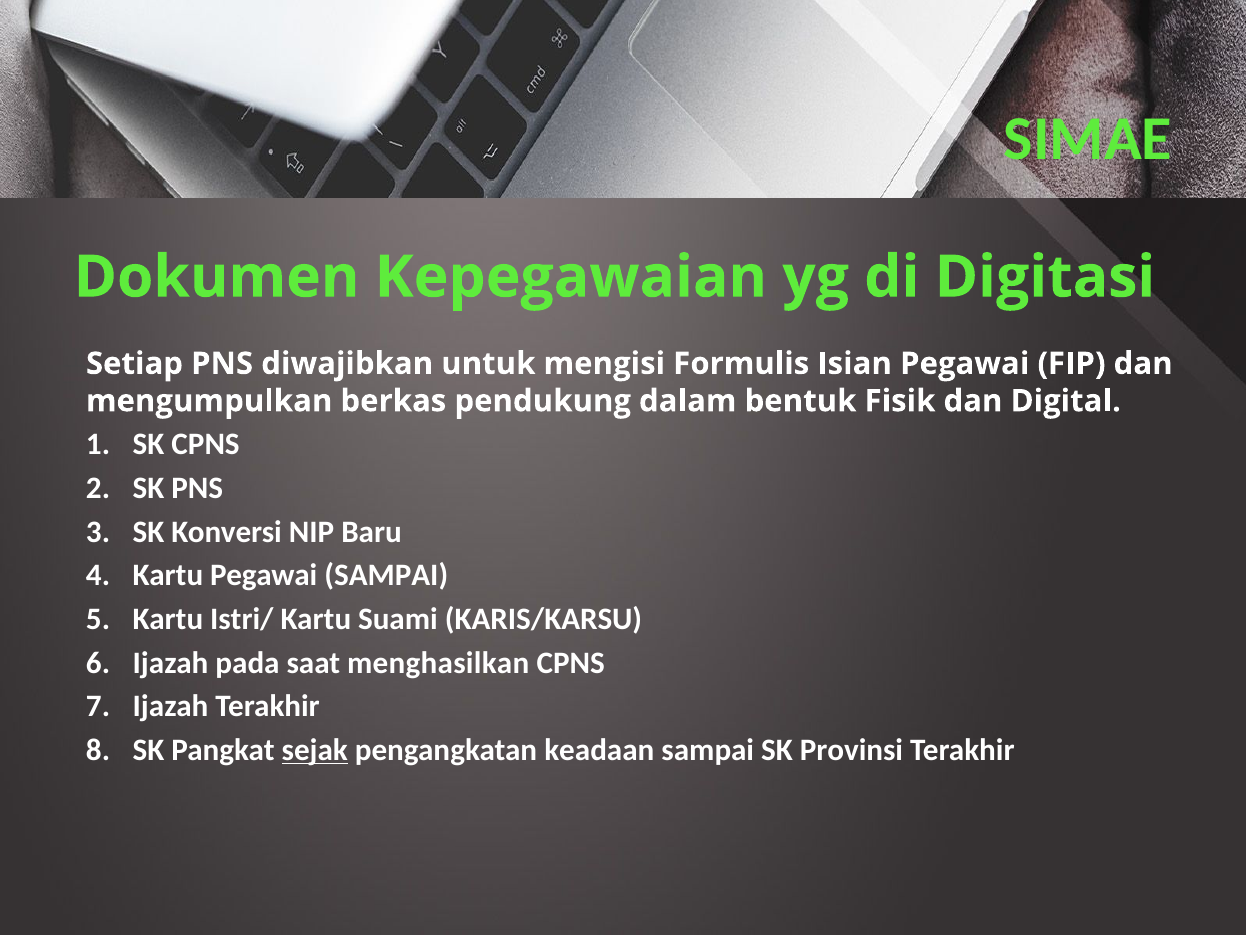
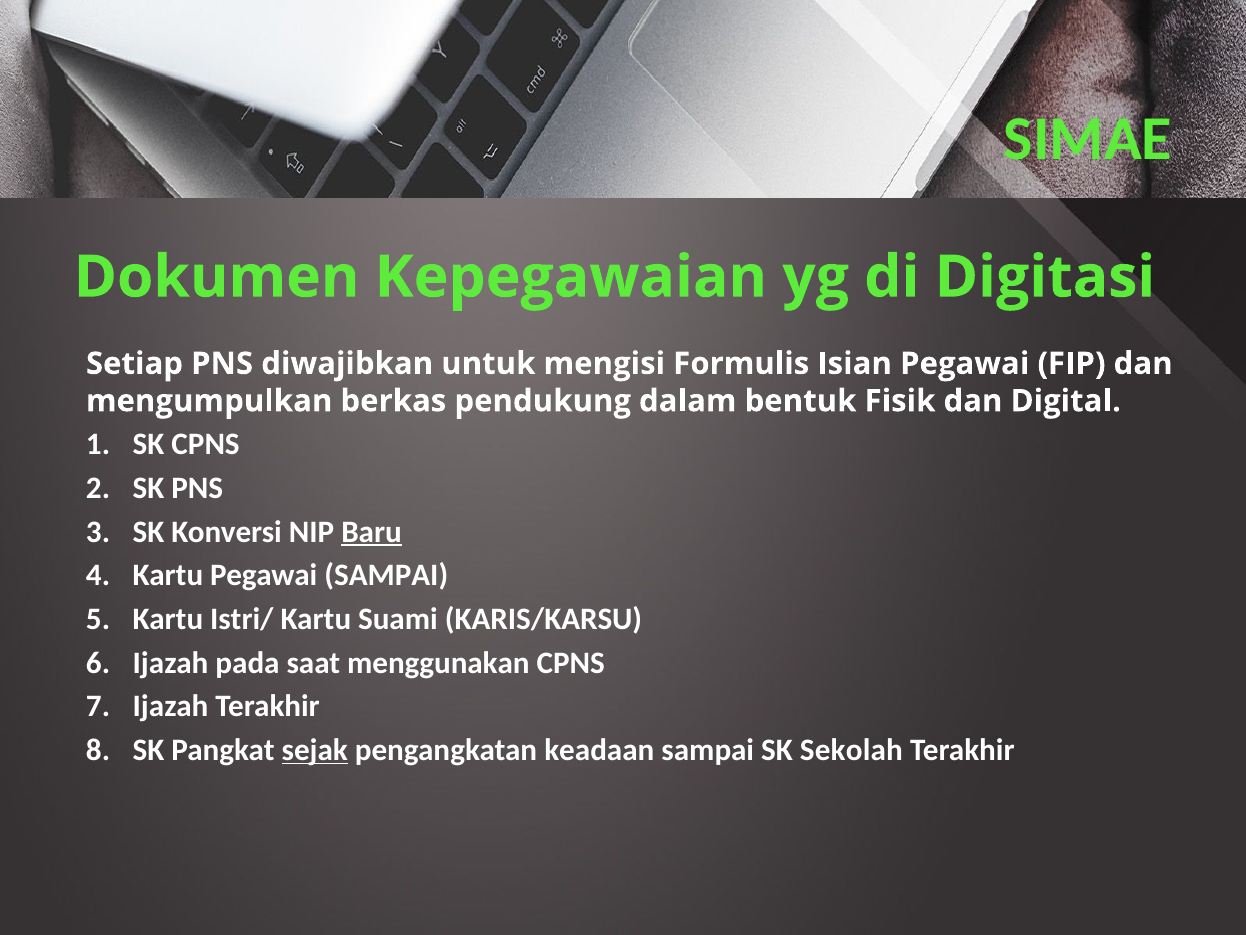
Baru underline: none -> present
menghasilkan: menghasilkan -> menggunakan
Provinsi: Provinsi -> Sekolah
